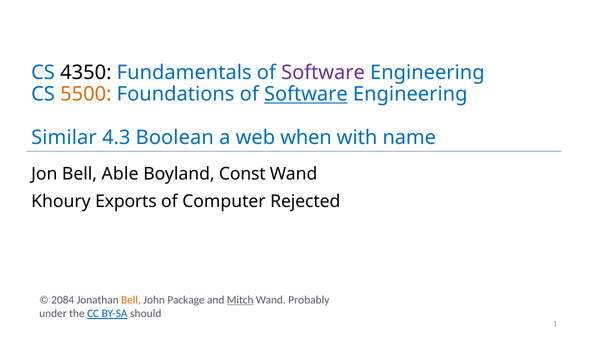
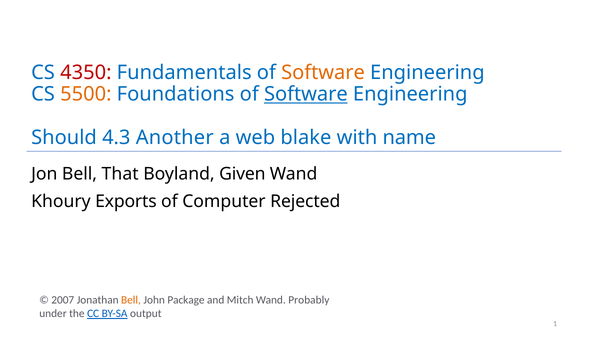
4350 colour: black -> red
Software at (323, 73) colour: purple -> orange
Similar: Similar -> Should
Boolean: Boolean -> Another
when: when -> blake
Able: Able -> That
Const: Const -> Given
2084: 2084 -> 2007
Mitch underline: present -> none
should: should -> output
